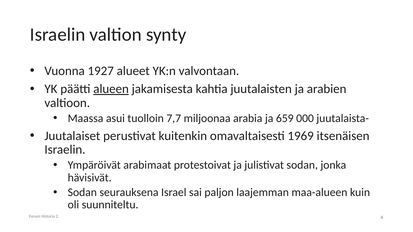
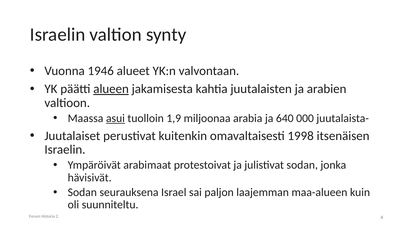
1927: 1927 -> 1946
asui underline: none -> present
7,7: 7,7 -> 1,9
659: 659 -> 640
1969: 1969 -> 1998
